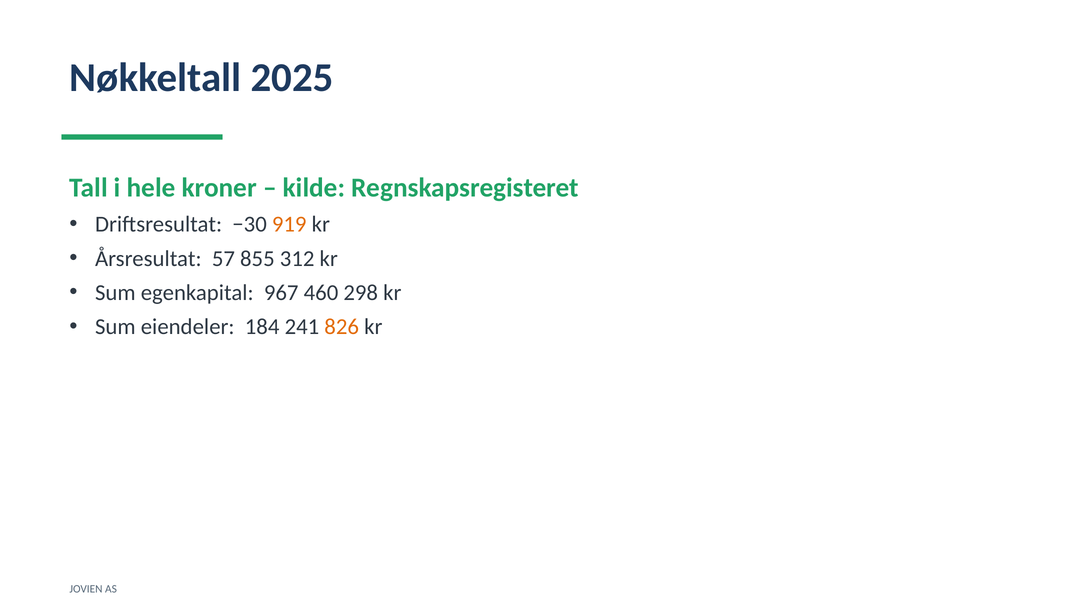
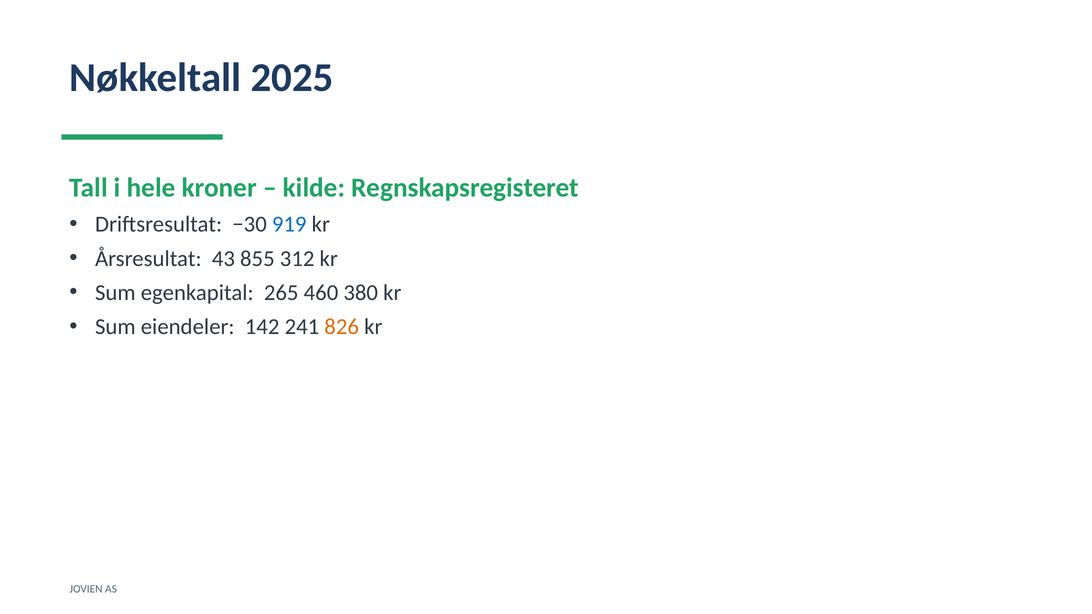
919 colour: orange -> blue
57: 57 -> 43
967: 967 -> 265
298: 298 -> 380
184: 184 -> 142
